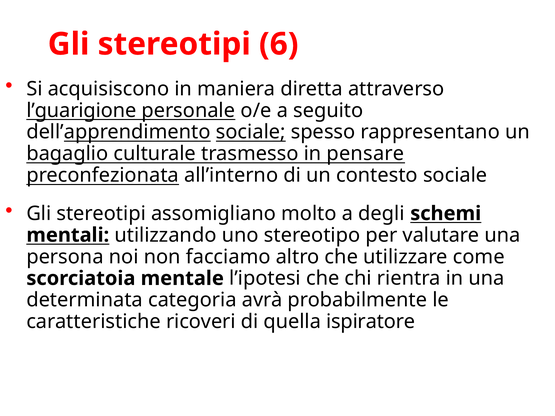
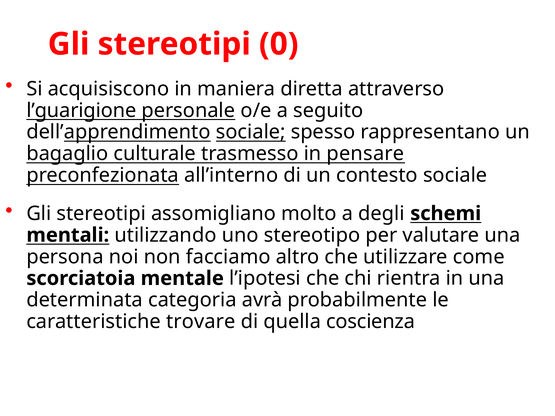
6: 6 -> 0
ricoveri: ricoveri -> trovare
ispiratore: ispiratore -> coscienza
